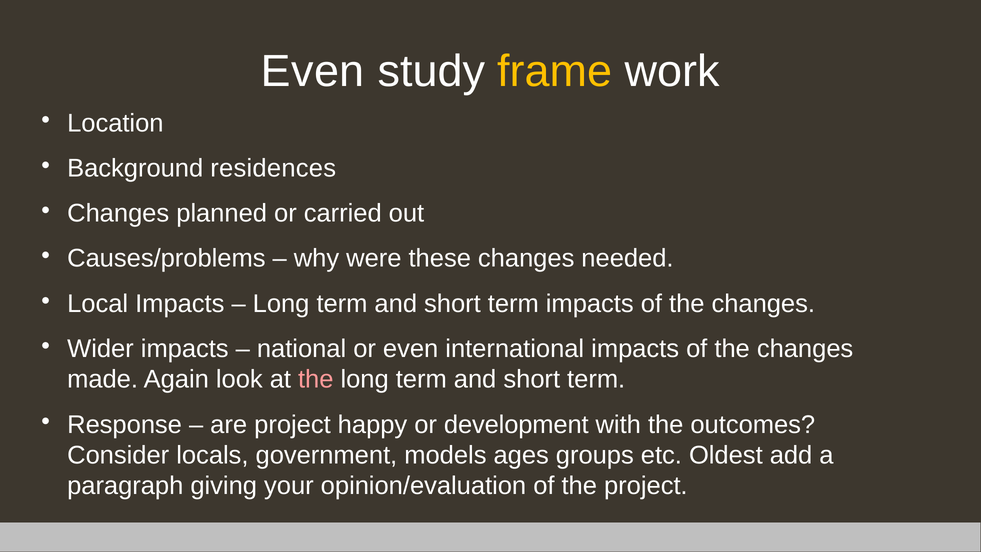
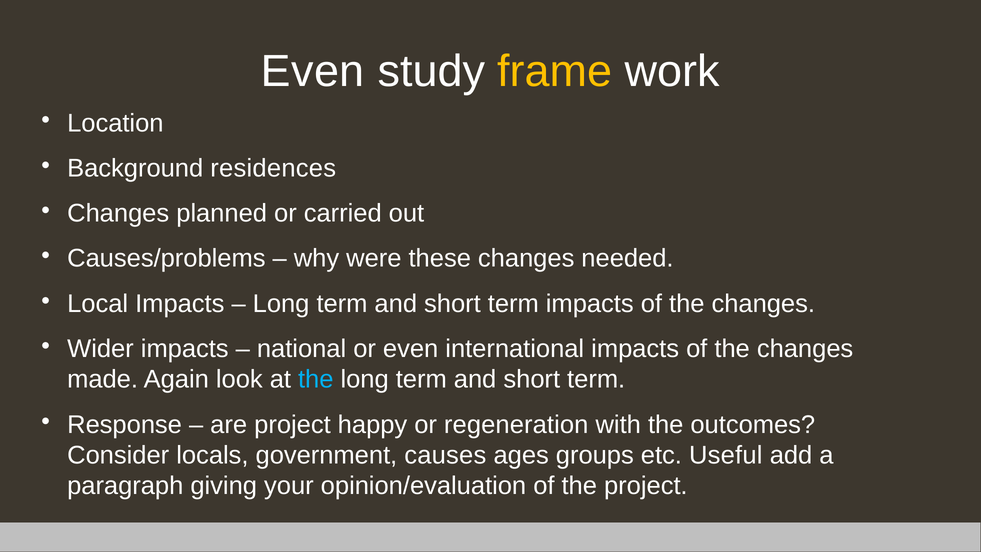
the at (316, 379) colour: pink -> light blue
development: development -> regeneration
models: models -> causes
Oldest: Oldest -> Useful
